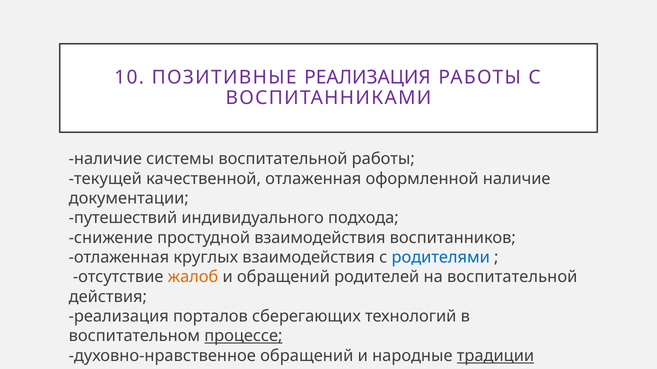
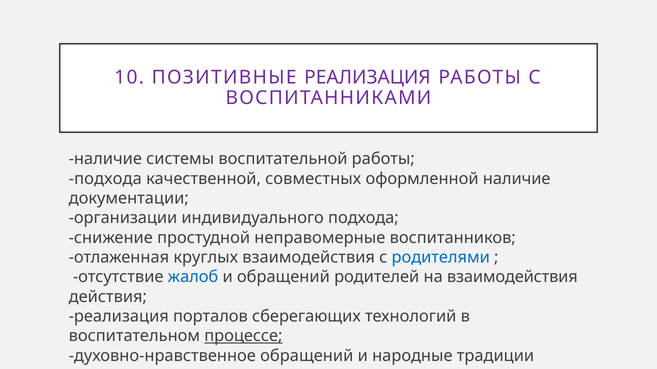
текущей at (105, 179): текущей -> подхода
качественной отлаженная: отлаженная -> совместных
путешествий: путешествий -> организации
простудной взаимодействия: взаимодействия -> неправомерные
жалоб colour: orange -> blue
на воспитательной: воспитательной -> взаимодействия
традиции underline: present -> none
